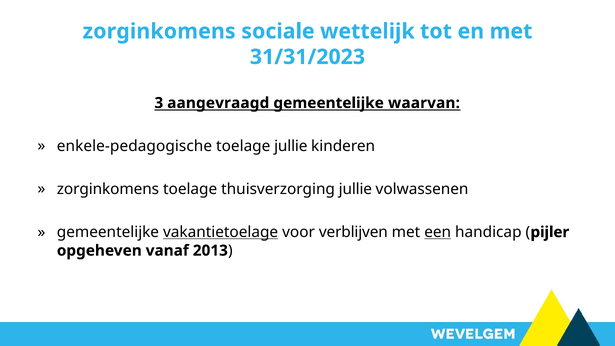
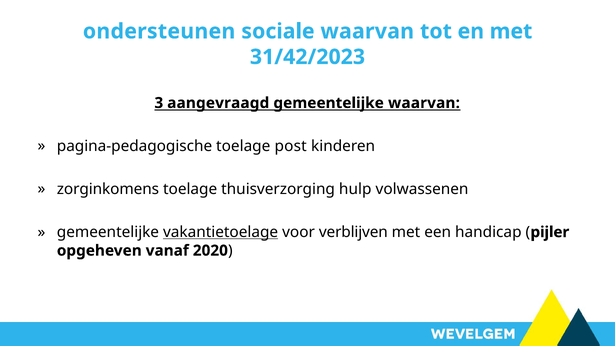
zorginkomens at (159, 31): zorginkomens -> ondersteunen
sociale wettelijk: wettelijk -> waarvan
31/31/2023: 31/31/2023 -> 31/42/2023
enkele-pedagogische: enkele-pedagogische -> pagina-pedagogische
toelage jullie: jullie -> post
thuisverzorging jullie: jullie -> hulp
een underline: present -> none
2013: 2013 -> 2020
